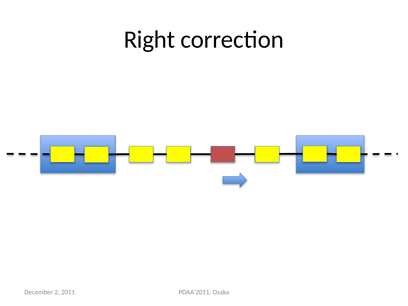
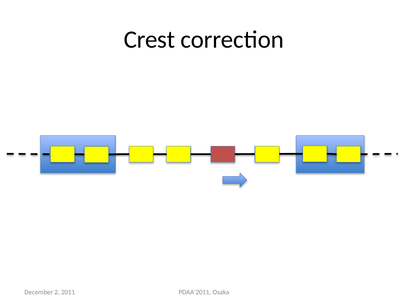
Right: Right -> Crest
